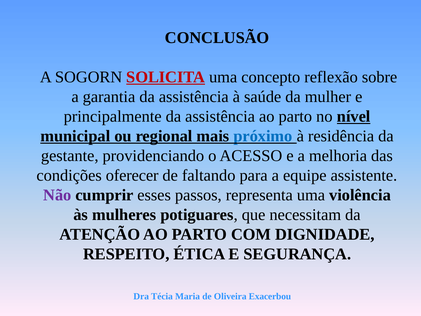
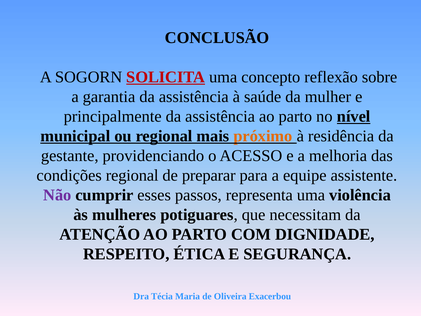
próximo colour: blue -> orange
condições oferecer: oferecer -> regional
faltando: faltando -> preparar
